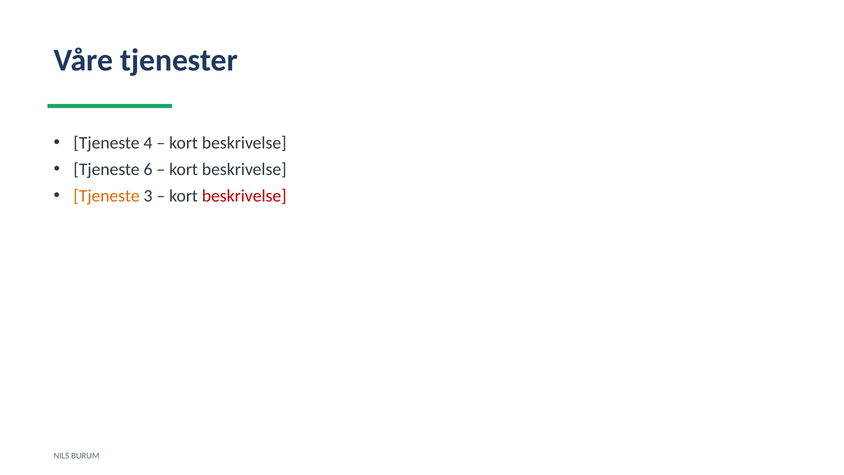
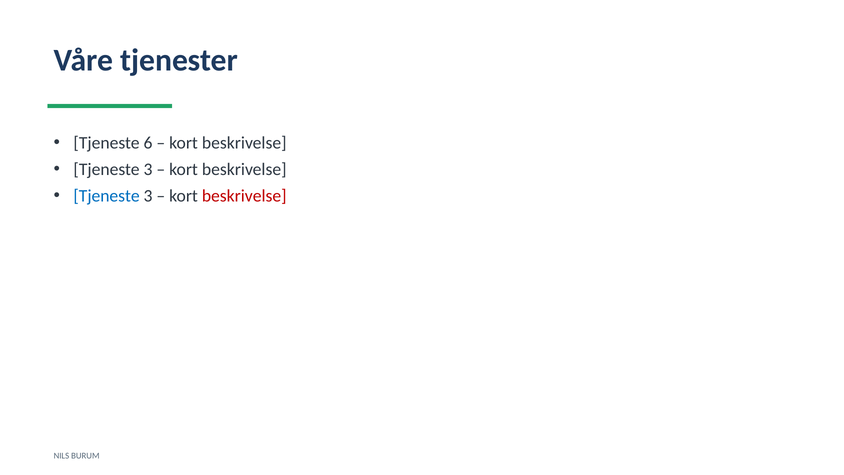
4: 4 -> 6
6 at (148, 169): 6 -> 3
Tjeneste at (107, 196) colour: orange -> blue
